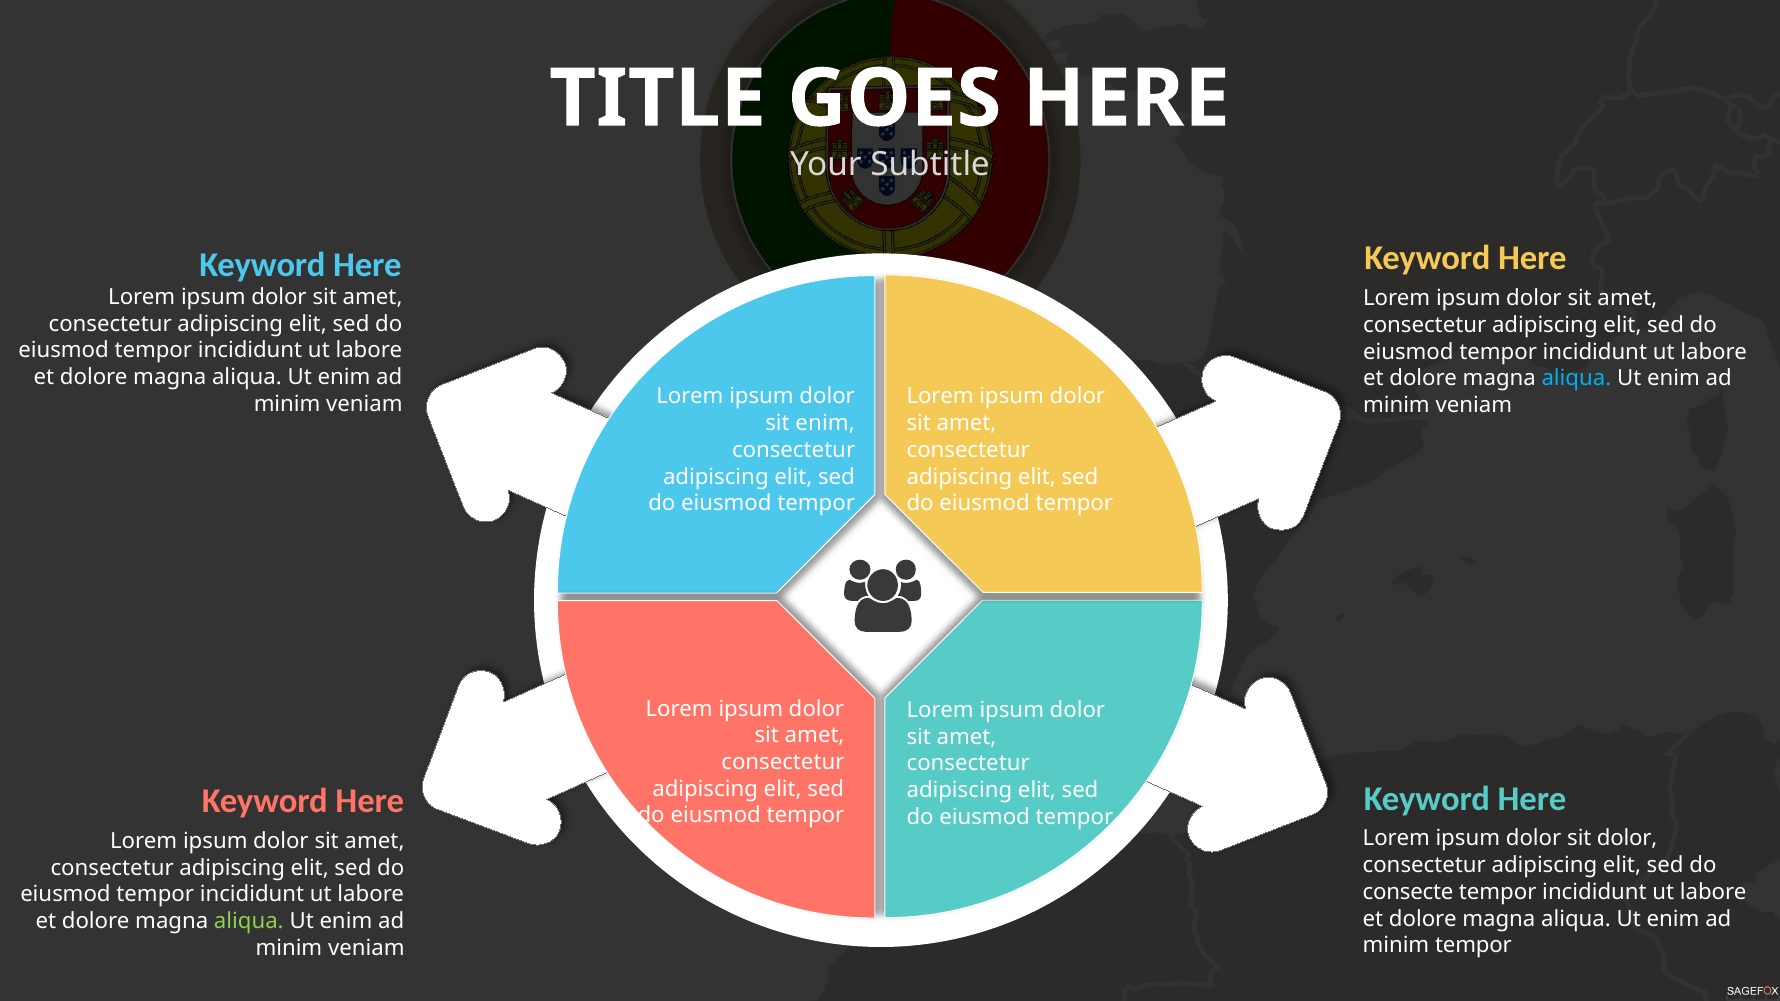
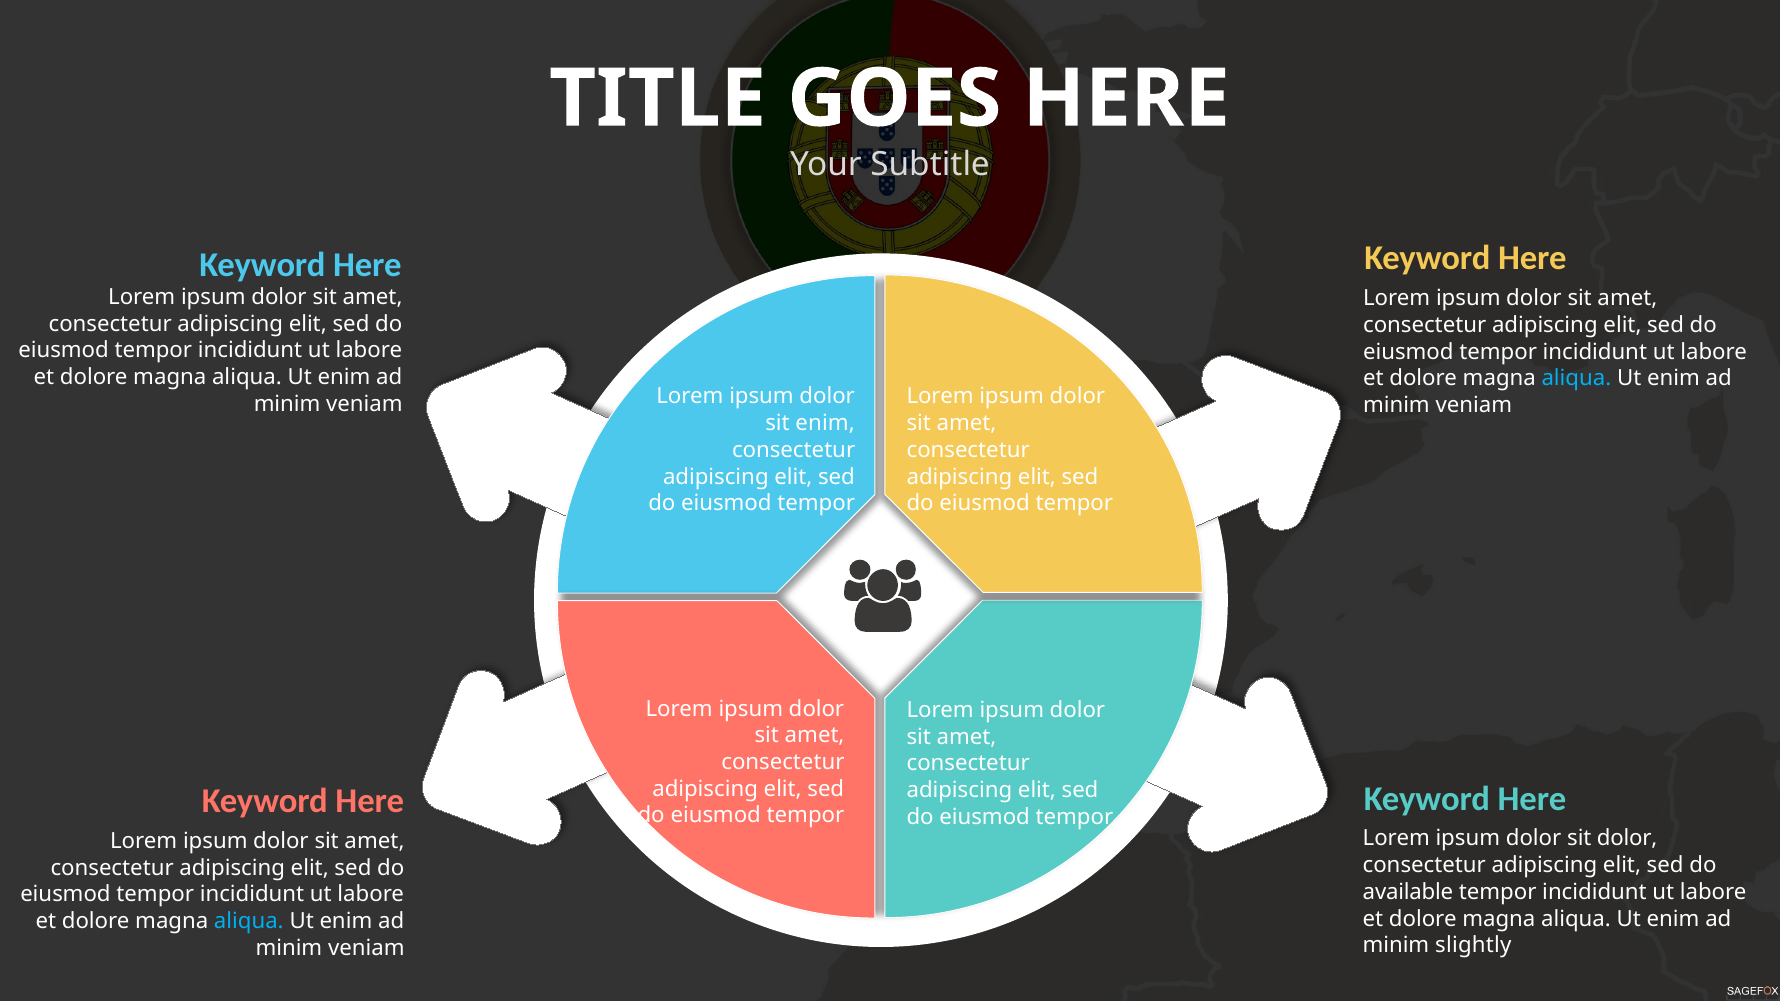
consecte: consecte -> available
aliqua at (249, 922) colour: light green -> light blue
minim tempor: tempor -> slightly
